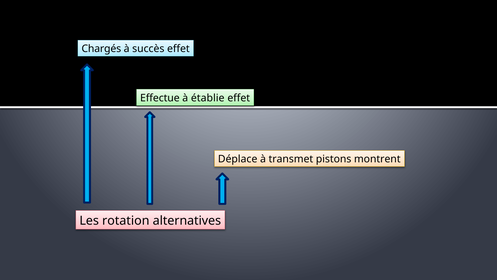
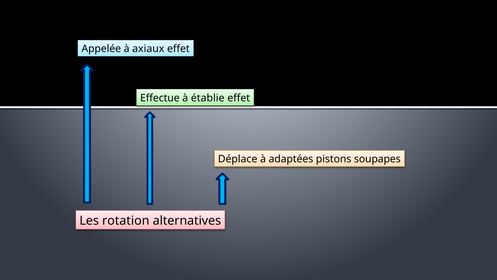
Chargés: Chargés -> Appelée
succès: succès -> axiaux
transmet: transmet -> adaptées
montrent: montrent -> soupapes
